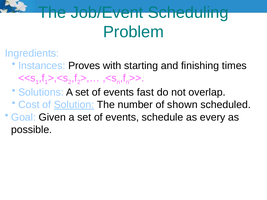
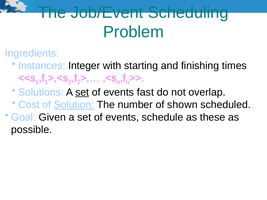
Proves: Proves -> Integer
set at (82, 92) underline: none -> present
every: every -> these
